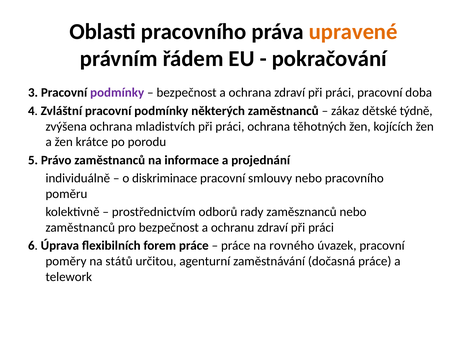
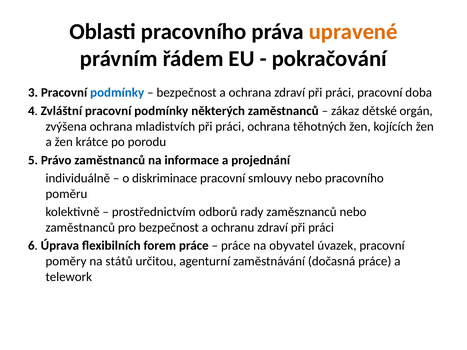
podmínky at (117, 93) colour: purple -> blue
týdně: týdně -> orgán
rovného: rovného -> obyvatel
